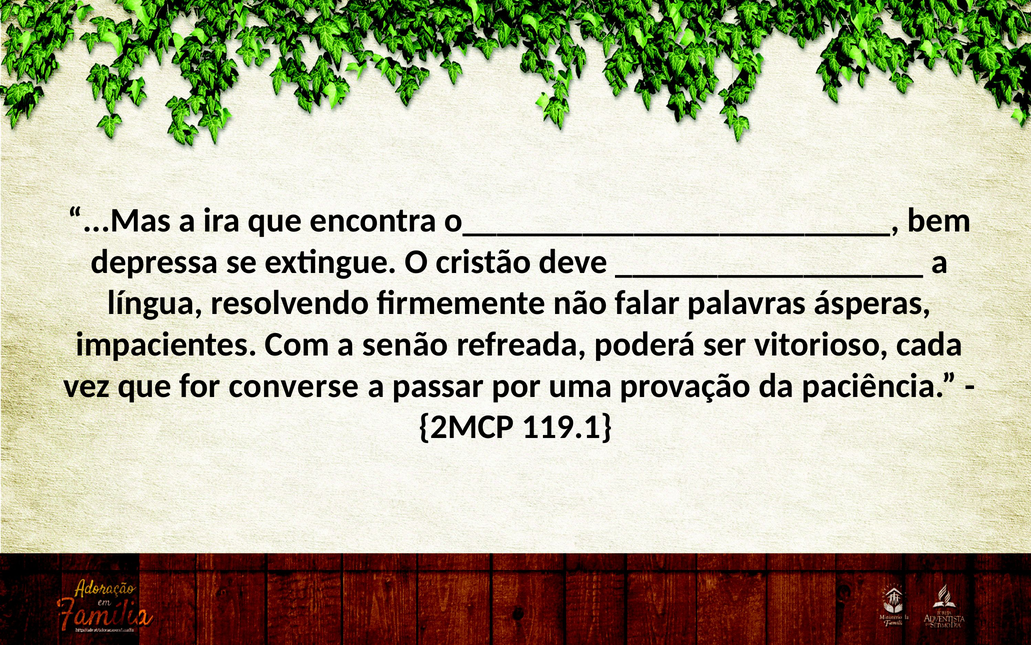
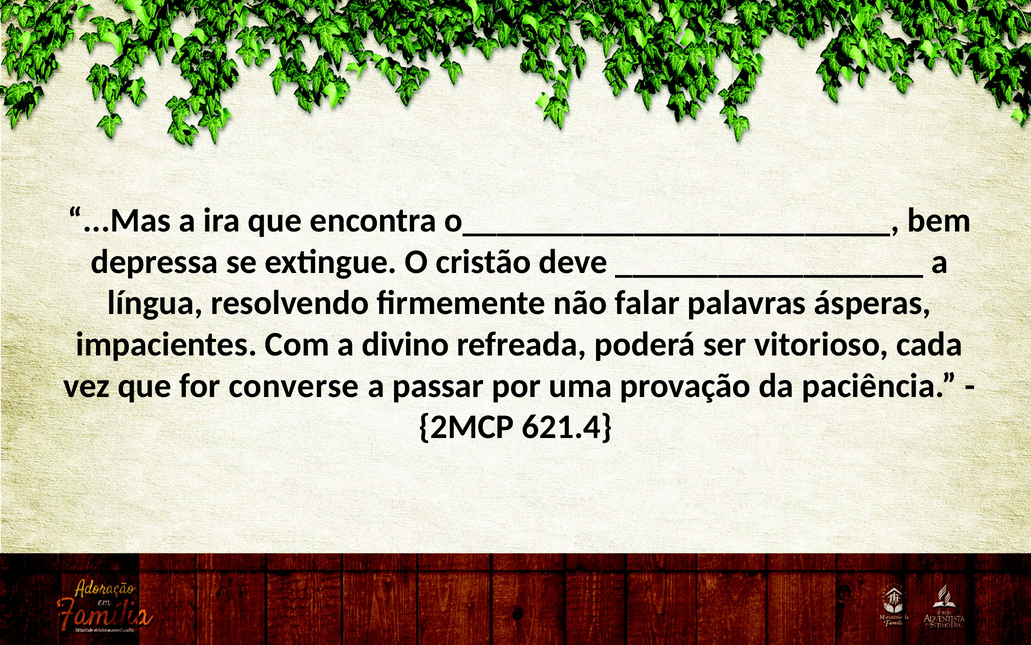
senão: senão -> divino
119.1: 119.1 -> 621.4
